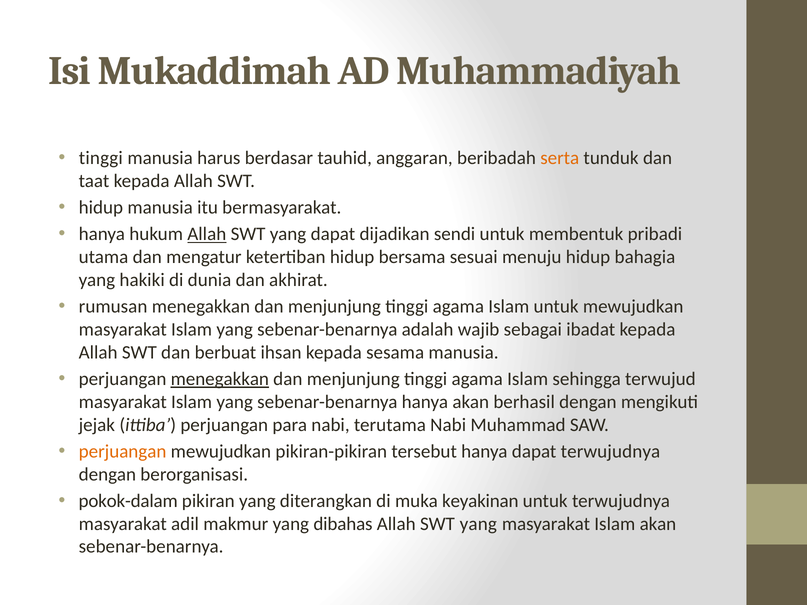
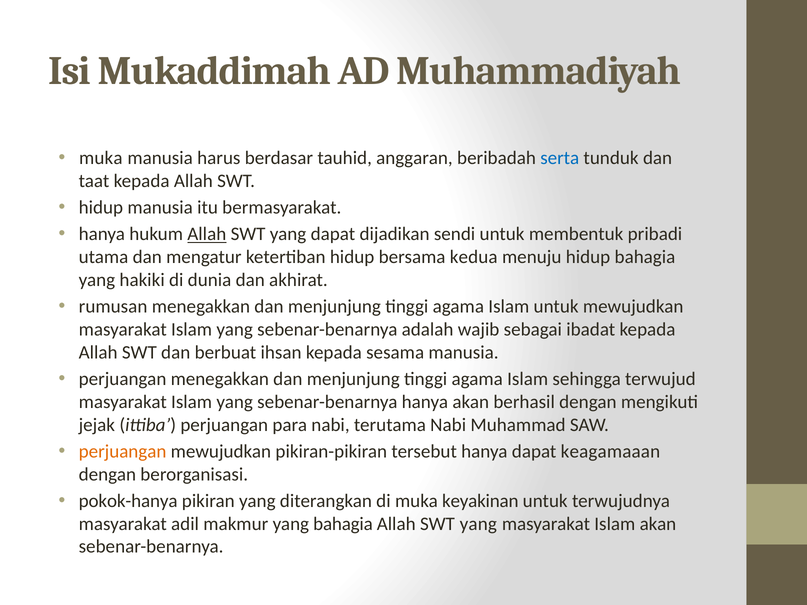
tinggi at (101, 158): tinggi -> muka
serta colour: orange -> blue
sesuai: sesuai -> kedua
menegakkan at (220, 379) underline: present -> none
dapat terwujudnya: terwujudnya -> keagamaaan
pokok-dalam: pokok-dalam -> pokok-hanya
yang dibahas: dibahas -> bahagia
